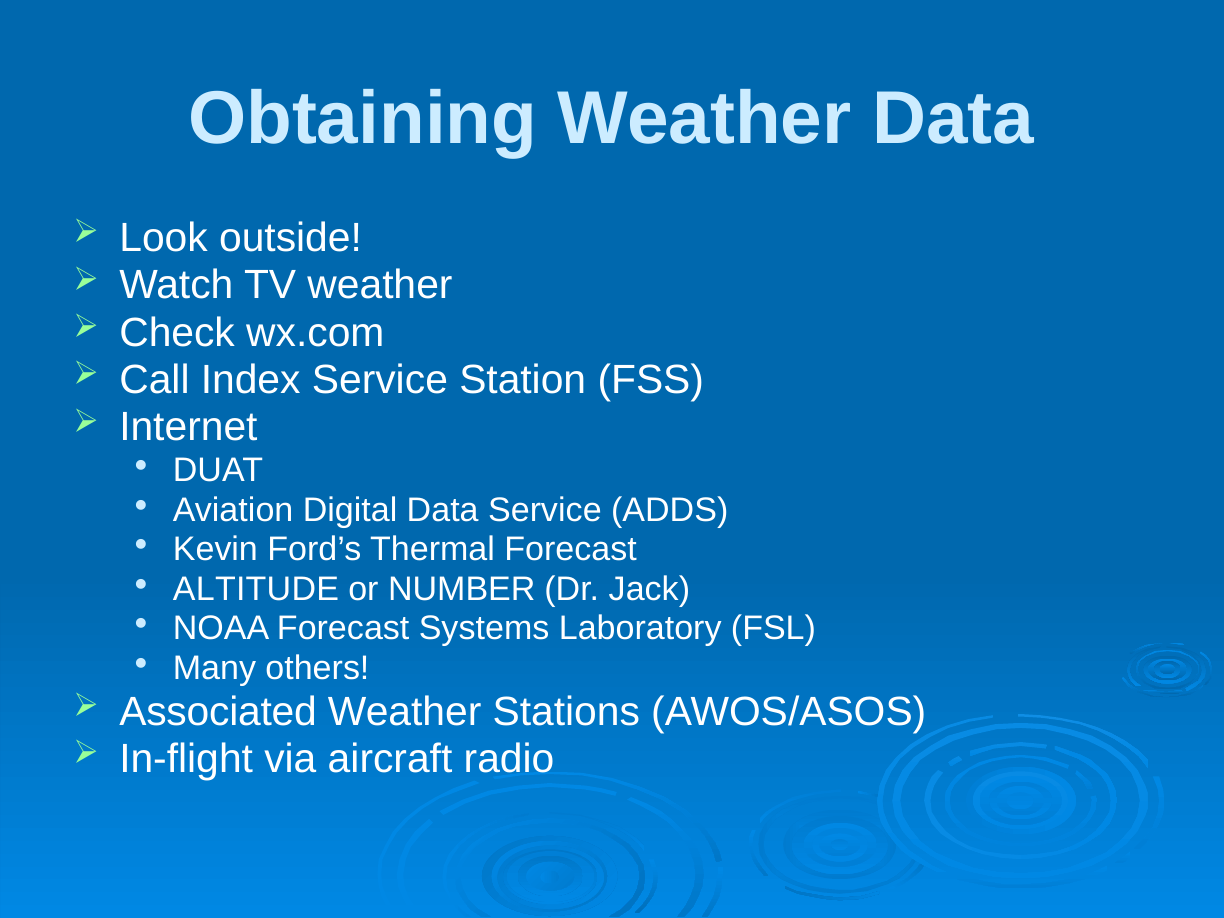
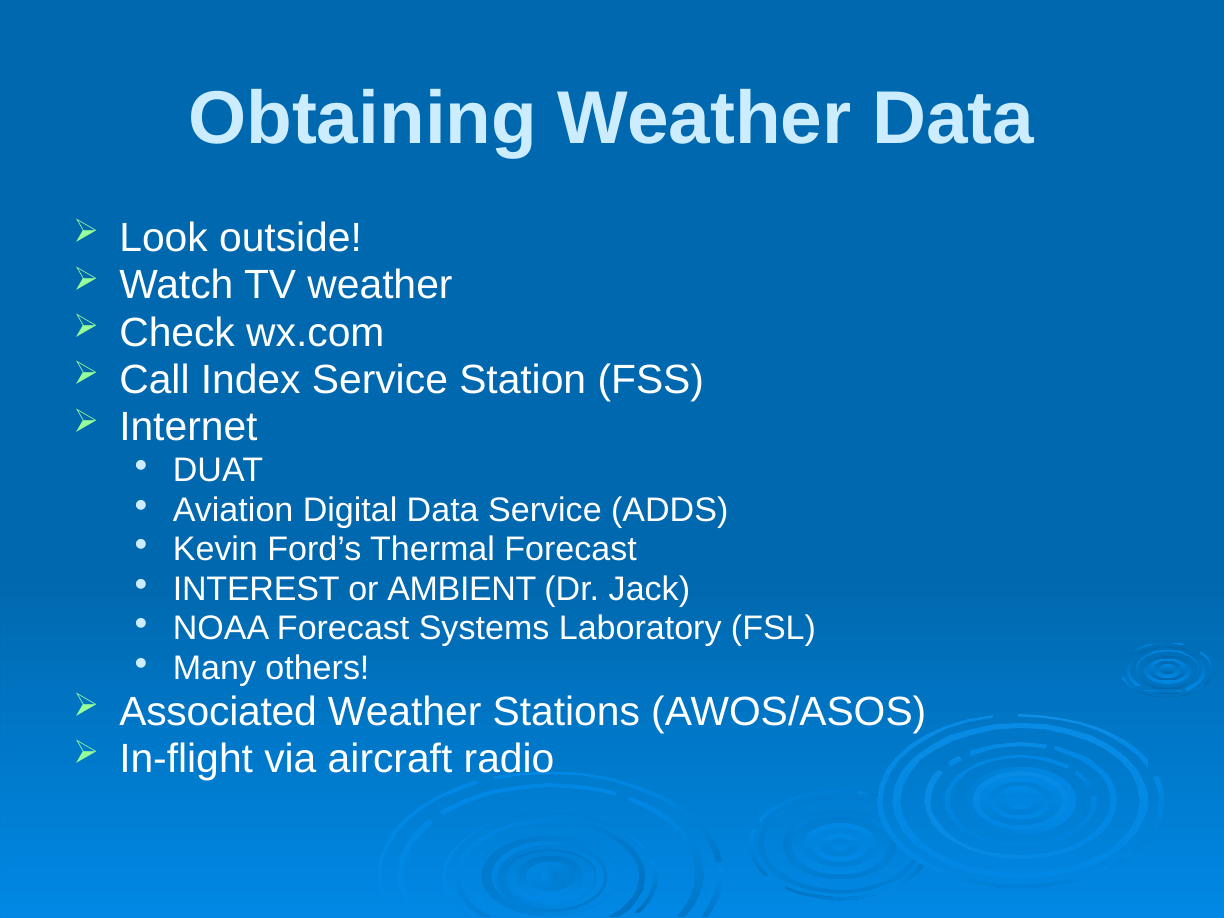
ALTITUDE: ALTITUDE -> INTEREST
NUMBER: NUMBER -> AMBIENT
